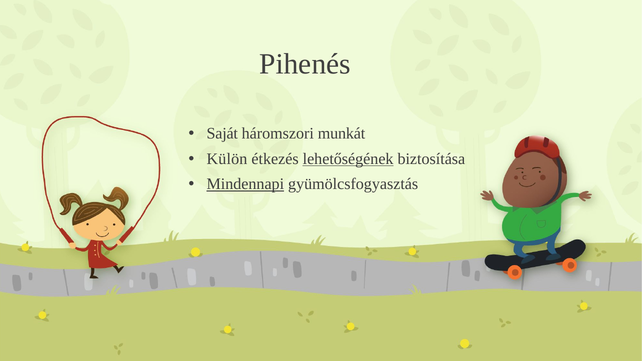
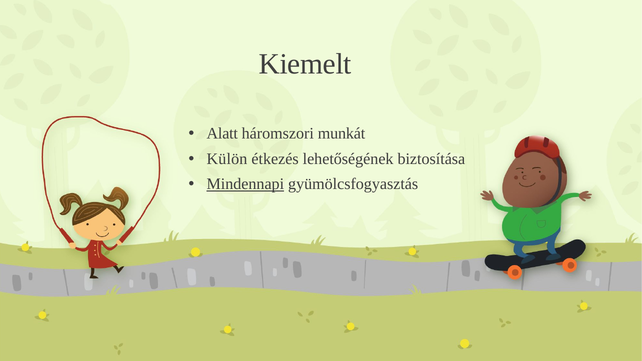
Pihenés: Pihenés -> Kiemelt
Saját: Saját -> Alatt
lehetőségének underline: present -> none
